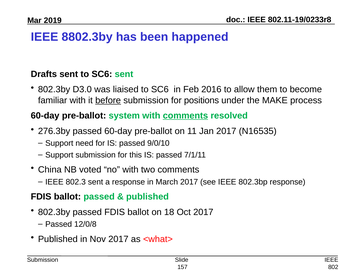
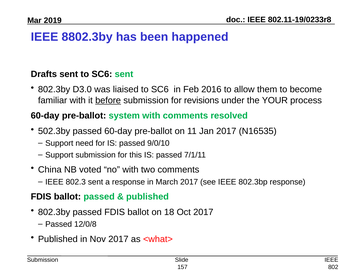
positions: positions -> revisions
MAKE: MAKE -> YOUR
comments at (185, 116) underline: present -> none
276.3by: 276.3by -> 502.3by
